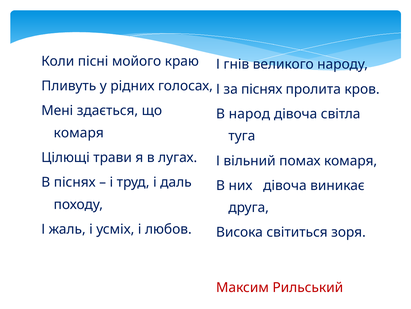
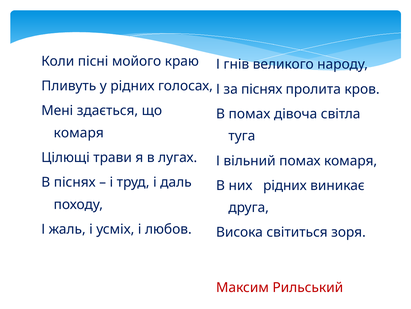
В народ: народ -> помах
них дівоча: дівоча -> рідних
